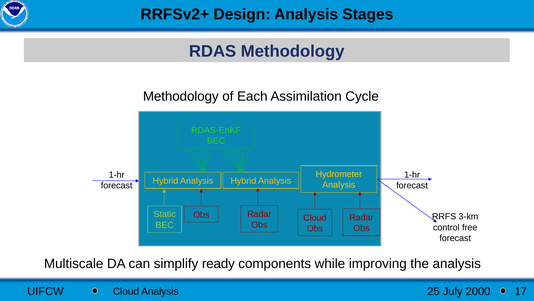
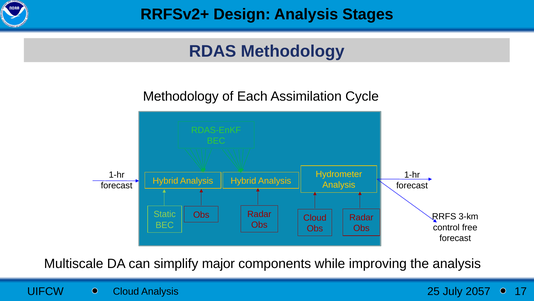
ready: ready -> major
2000: 2000 -> 2057
